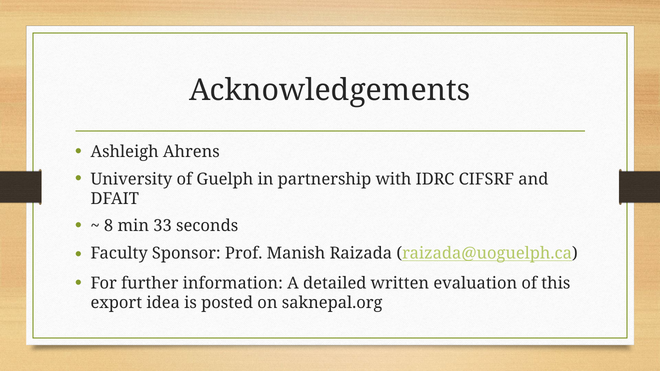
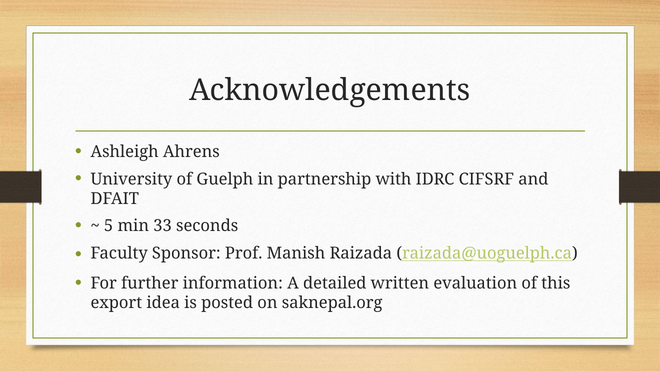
8: 8 -> 5
